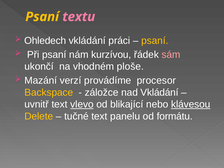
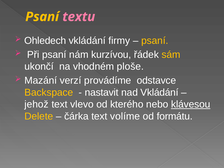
práci: práci -> firmy
sám colour: pink -> yellow
procesor: procesor -> odstavce
záložce: záložce -> nastavit
uvnitř: uvnitř -> jehož
vlevo underline: present -> none
blikající: blikající -> kterého
tučné: tučné -> čárka
panelu: panelu -> volíme
